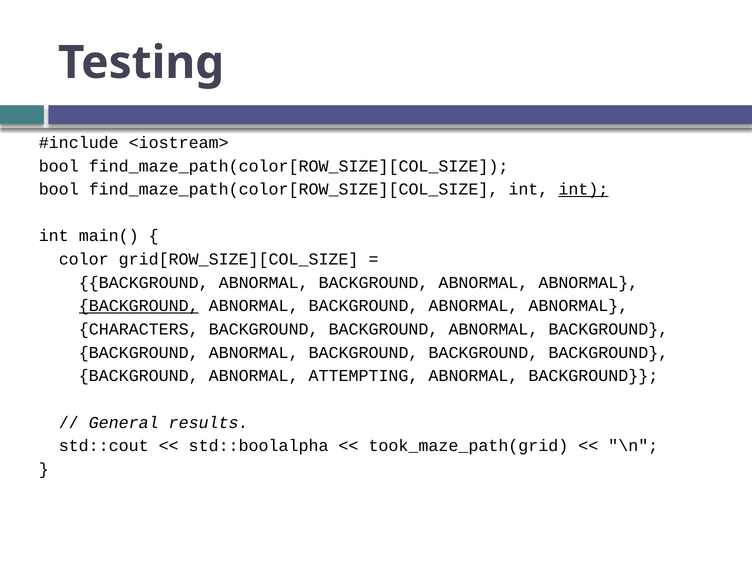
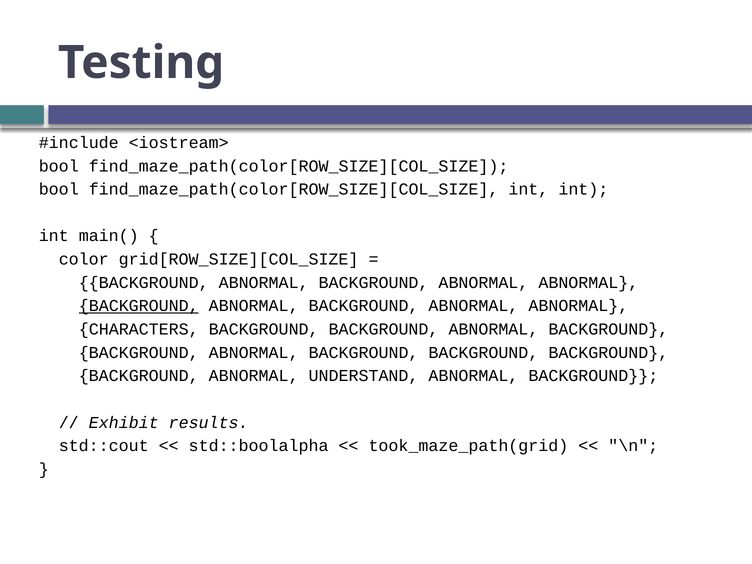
int at (583, 189) underline: present -> none
ATTEMPTING: ATTEMPTING -> UNDERSTAND
General: General -> Exhibit
